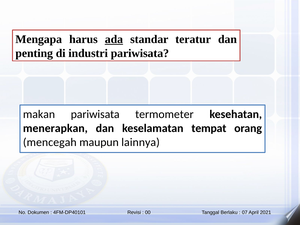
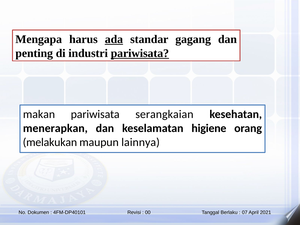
teratur: teratur -> gagang
pariwisata at (140, 53) underline: none -> present
termometer: termometer -> serangkaian
tempat: tempat -> higiene
mencegah: mencegah -> melakukan
